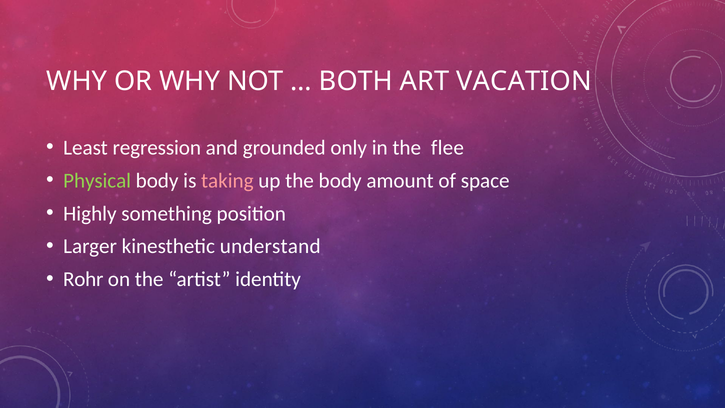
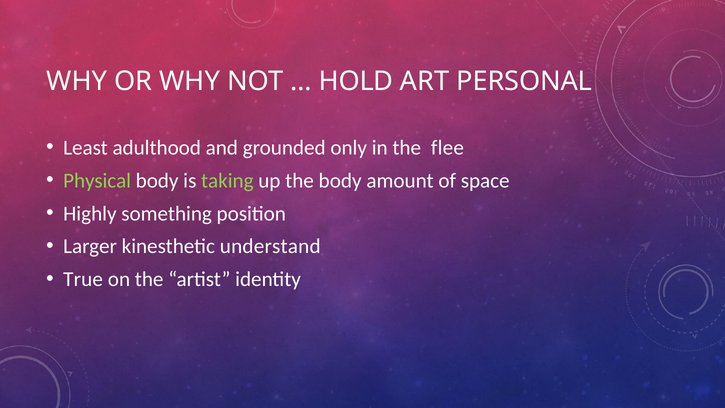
BOTH: BOTH -> HOLD
VACATION: VACATION -> PERSONAL
regression: regression -> adulthood
taking colour: pink -> light green
Rohr: Rohr -> True
